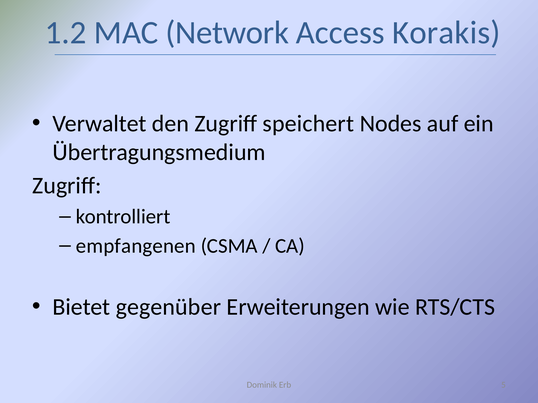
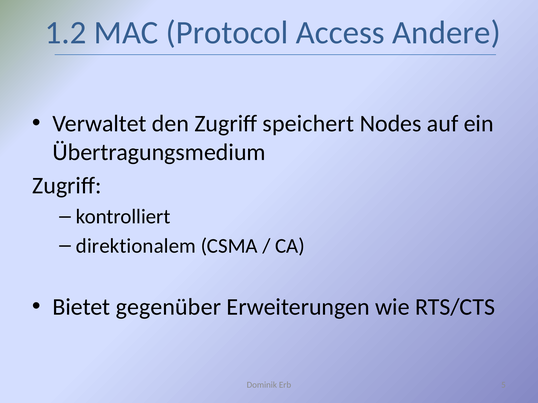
Network: Network -> Protocol
Korakis: Korakis -> Andere
empfangenen: empfangenen -> direktionalem
